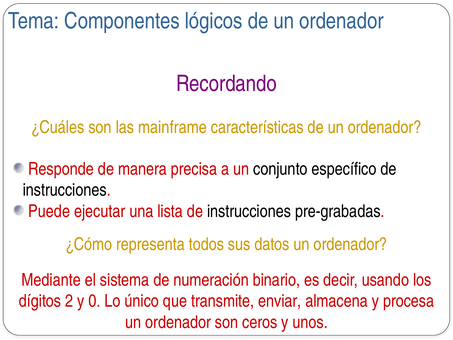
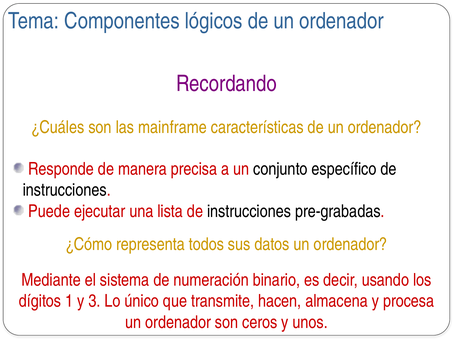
2: 2 -> 1
0: 0 -> 3
enviar: enviar -> hacen
